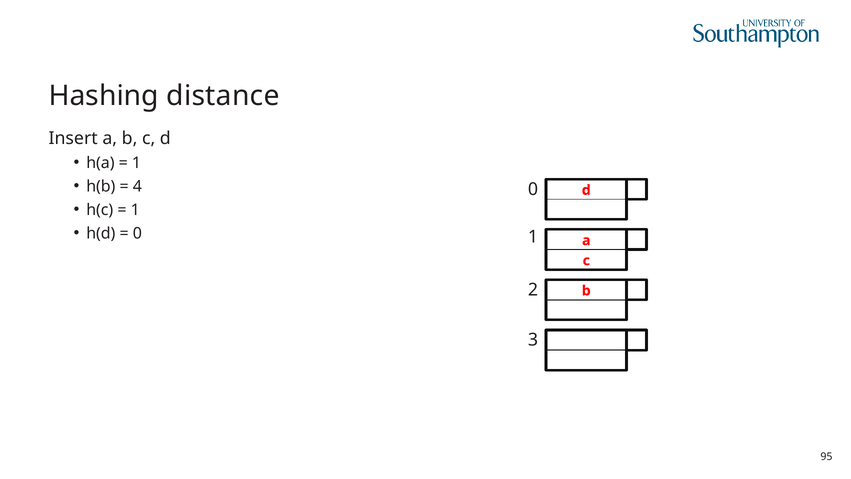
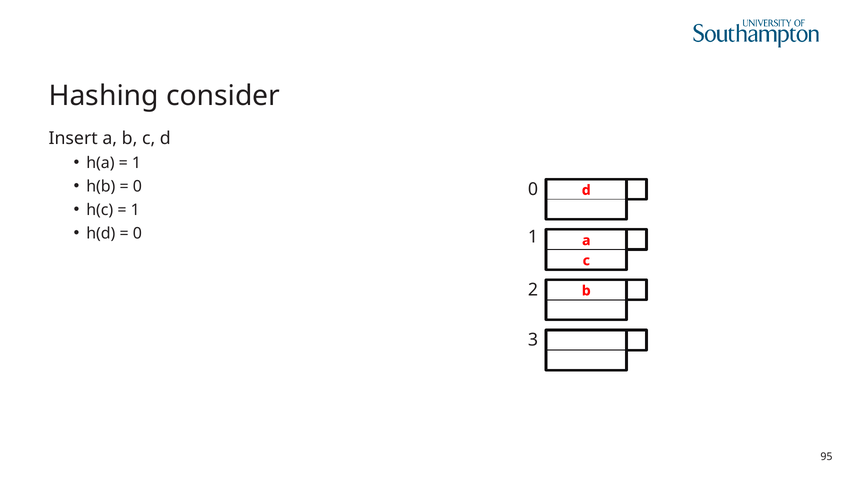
distance: distance -> consider
4 at (137, 186): 4 -> 0
